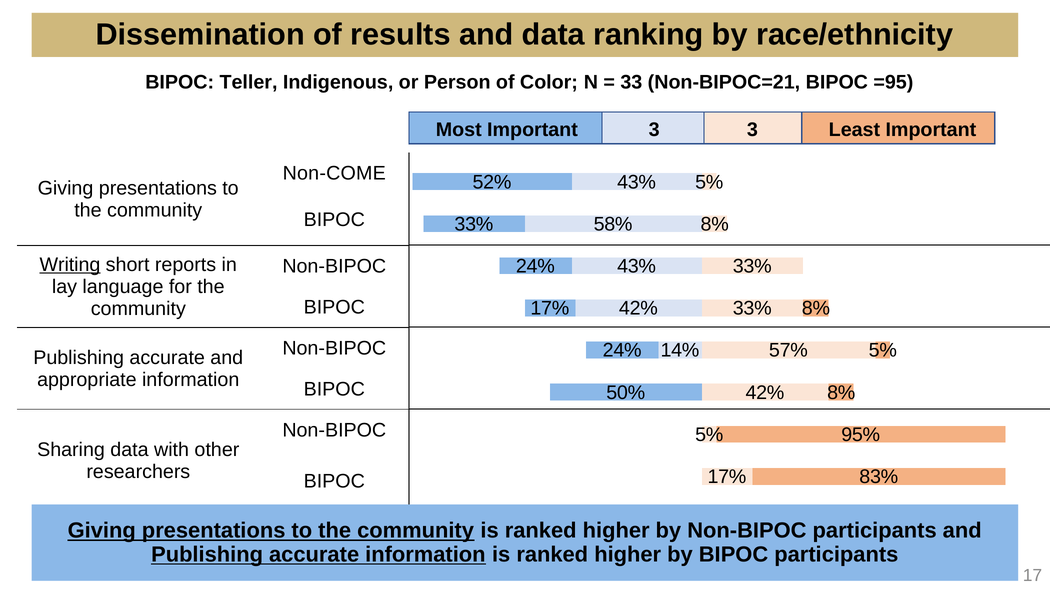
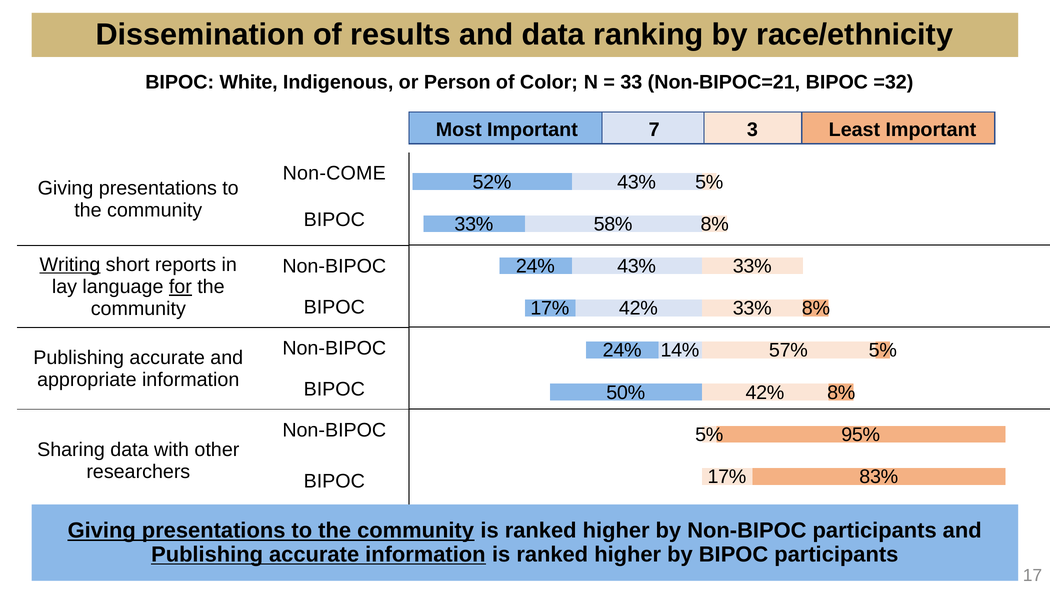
Teller: Teller -> White
=95: =95 -> =32
Important 3: 3 -> 7
for underline: none -> present
